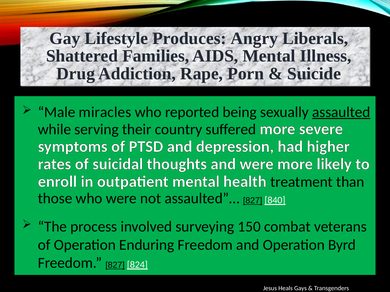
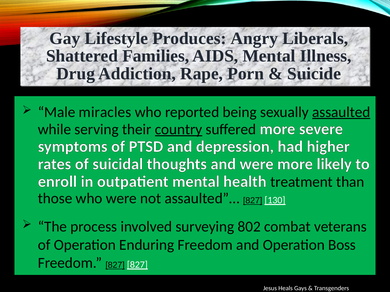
country underline: none -> present
840: 840 -> 130
150: 150 -> 802
Byrd: Byrd -> Boss
827 824: 824 -> 827
